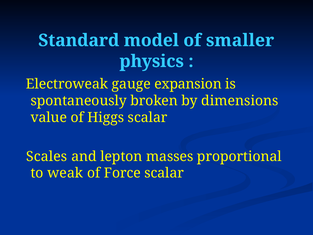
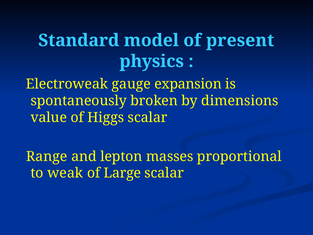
smaller: smaller -> present
Scales: Scales -> Range
Force: Force -> Large
